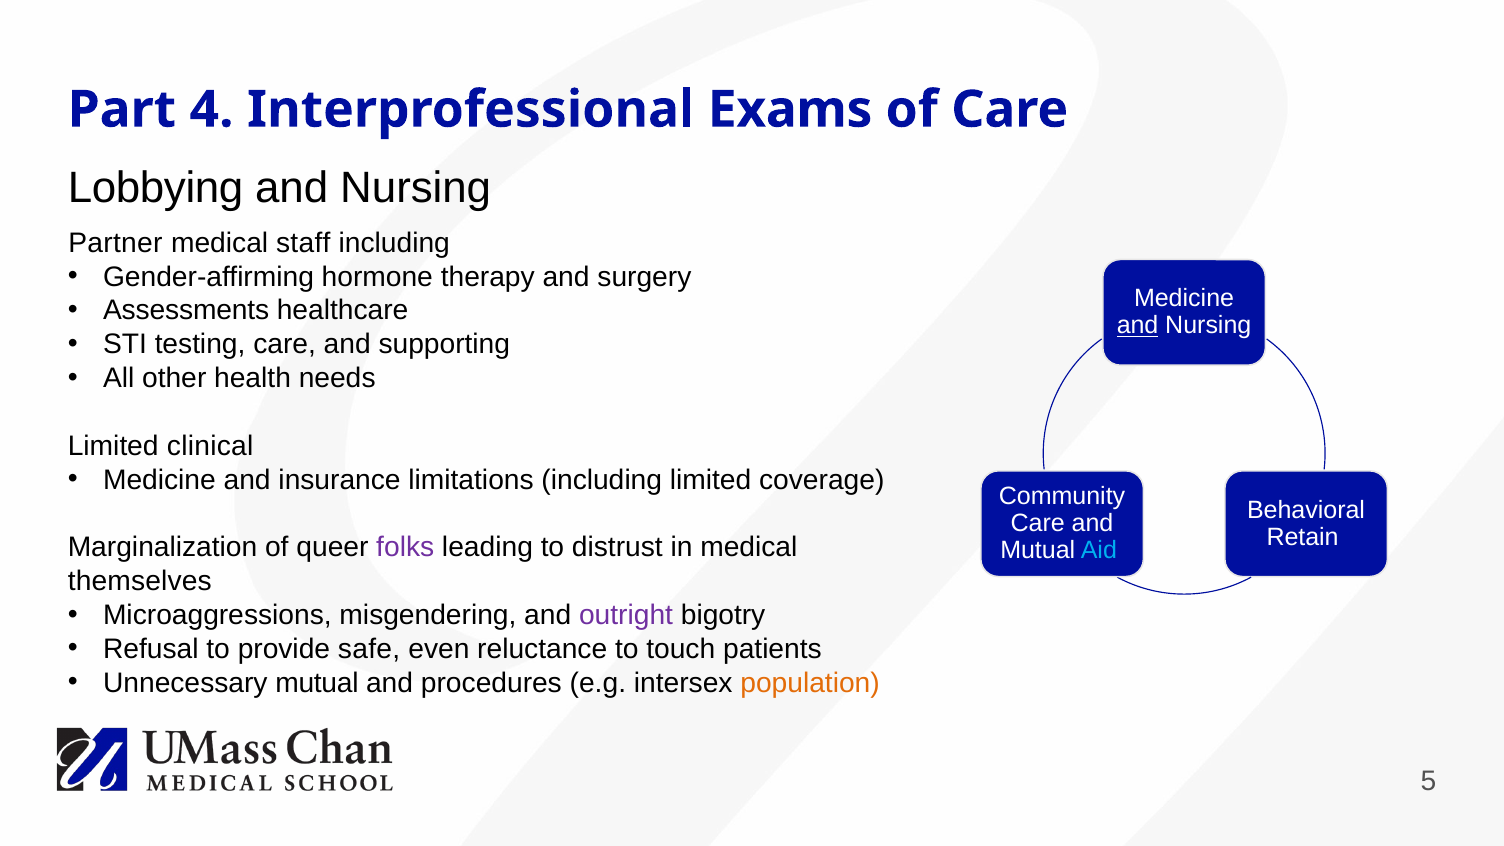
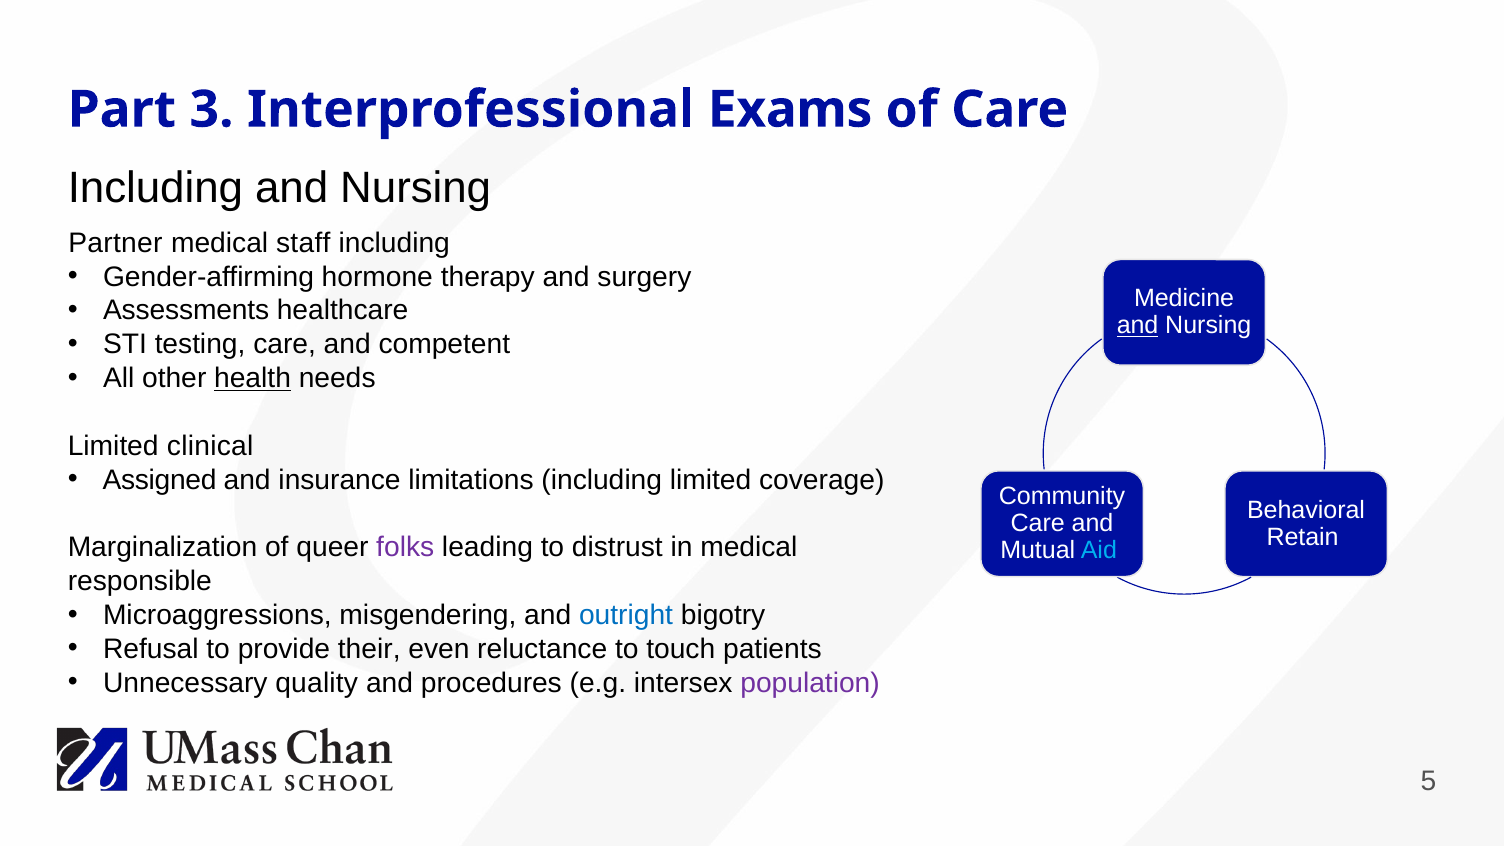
4: 4 -> 3
Lobbying at (156, 188): Lobbying -> Including
supporting: supporting -> competent
health underline: none -> present
Medicine at (159, 480): Medicine -> Assigned
themselves: themselves -> responsible
outright colour: purple -> blue
safe: safe -> their
Unnecessary mutual: mutual -> quality
population colour: orange -> purple
